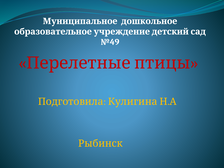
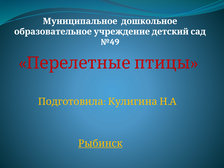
Рыбинск underline: none -> present
